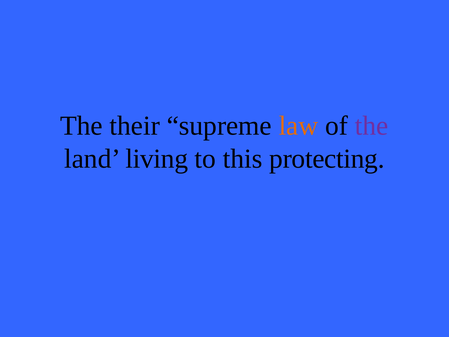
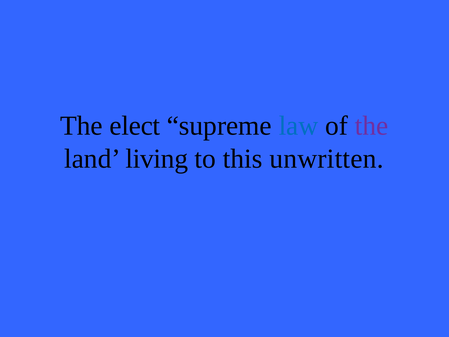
their: their -> elect
law colour: orange -> blue
protecting: protecting -> unwritten
